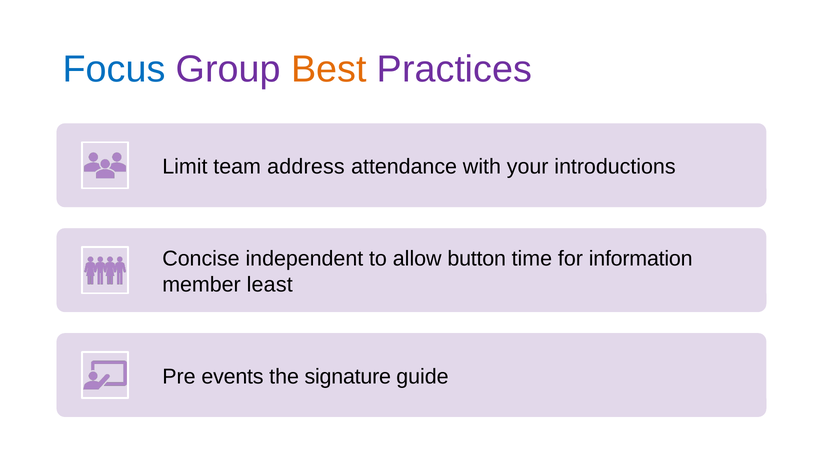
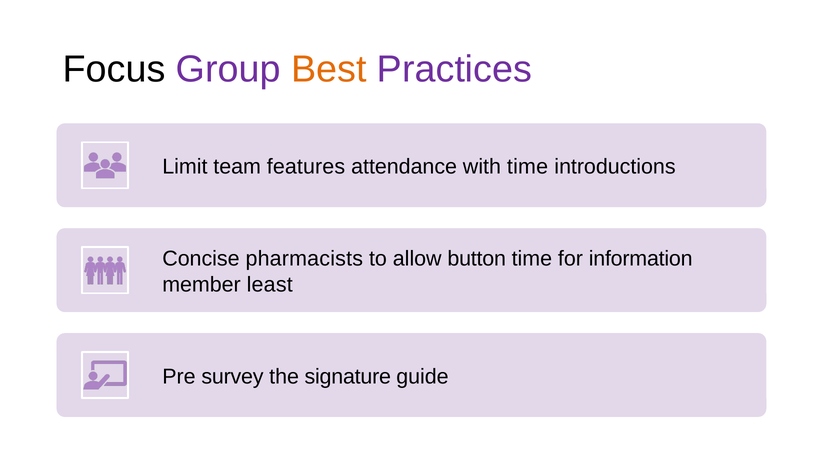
Focus colour: blue -> black
address: address -> features
with your: your -> time
independent: independent -> pharmacists
events: events -> survey
